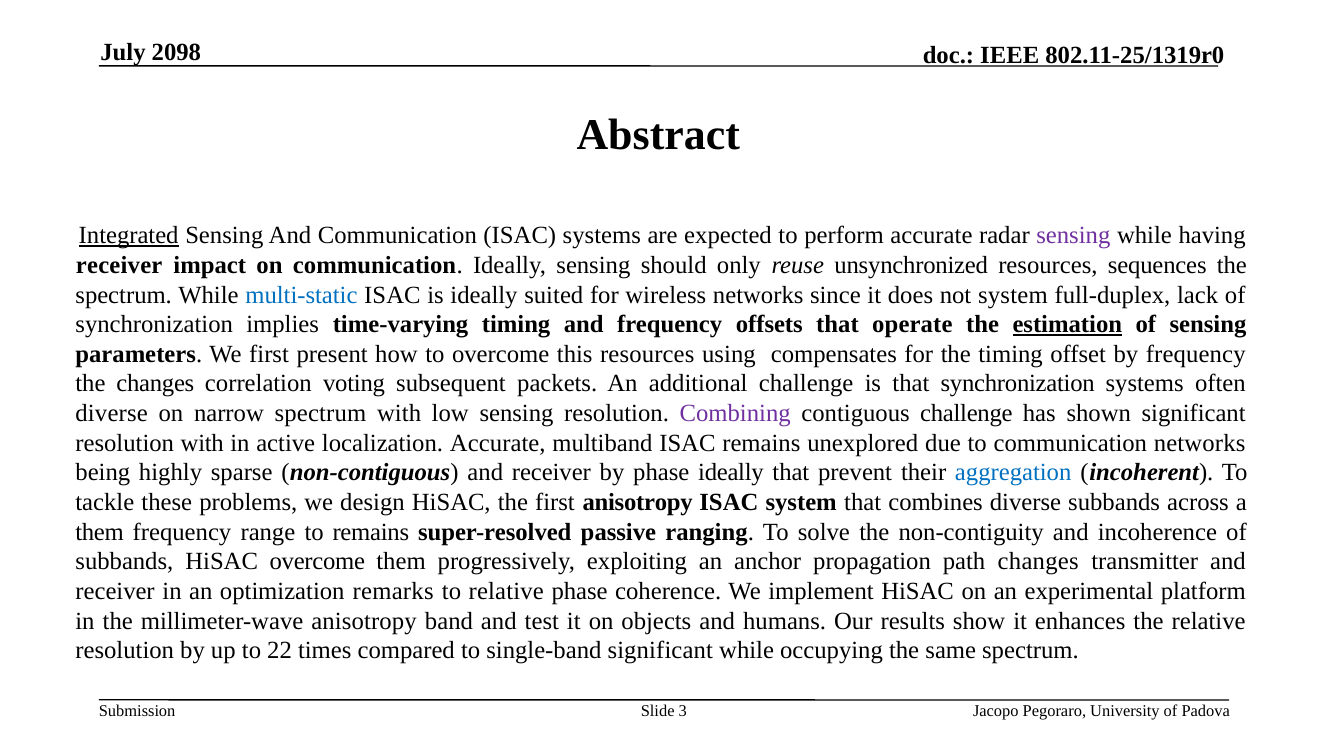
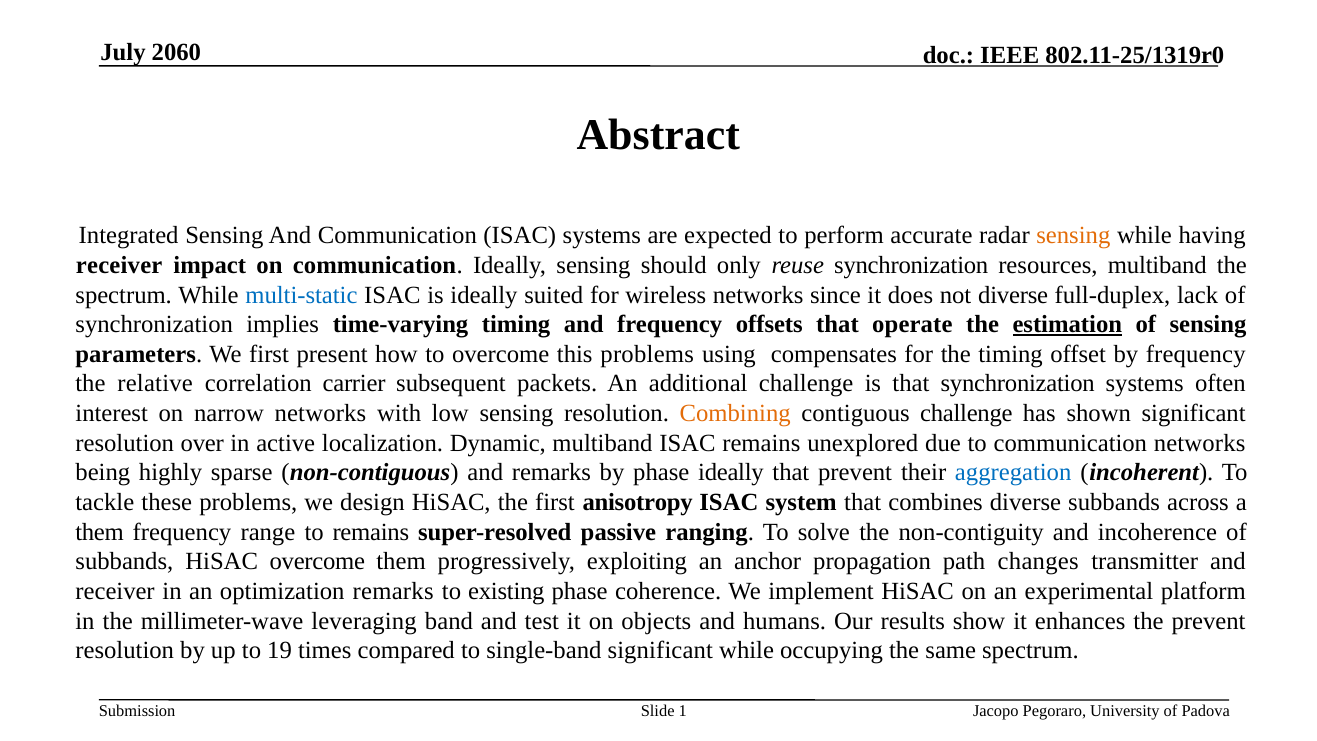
2098: 2098 -> 2060
Integrated underline: present -> none
sensing at (1073, 236) colour: purple -> orange
reuse unsynchronized: unsynchronized -> synchronization
resources sequences: sequences -> multiband
not system: system -> diverse
this resources: resources -> problems
the changes: changes -> relative
voting: voting -> carrier
diverse at (112, 413): diverse -> interest
narrow spectrum: spectrum -> networks
Combining colour: purple -> orange
resolution with: with -> over
localization Accurate: Accurate -> Dynamic
non-contiguous and receiver: receiver -> remarks
to relative: relative -> existing
millimeter-wave anisotropy: anisotropy -> leveraging
the relative: relative -> prevent
22: 22 -> 19
3: 3 -> 1
